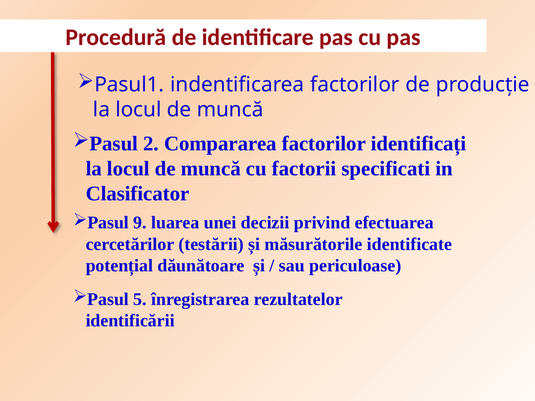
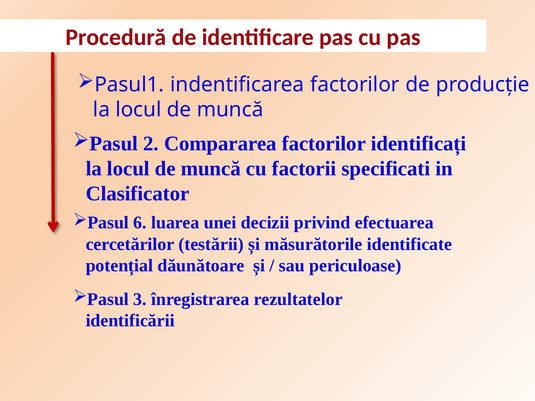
9: 9 -> 6
5: 5 -> 3
